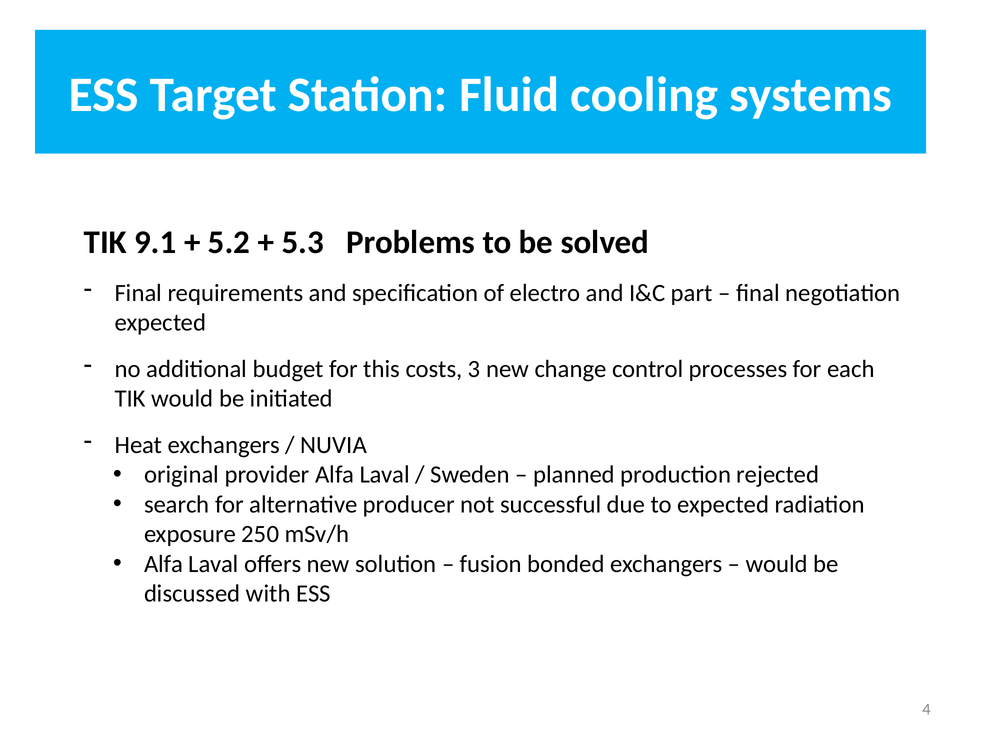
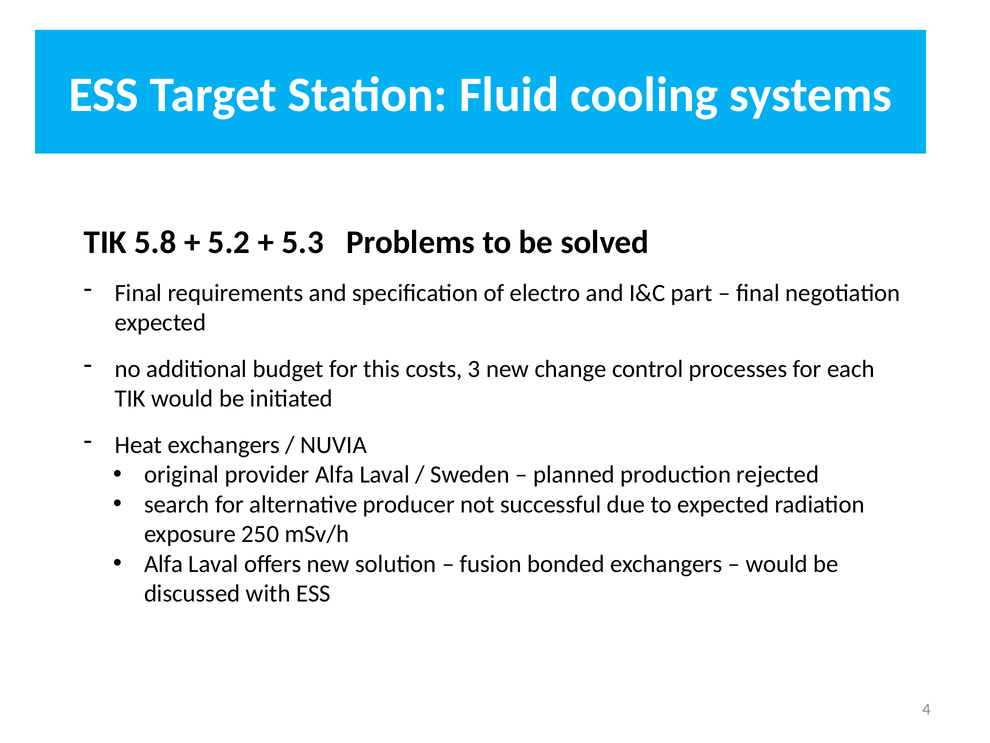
9.1: 9.1 -> 5.8
